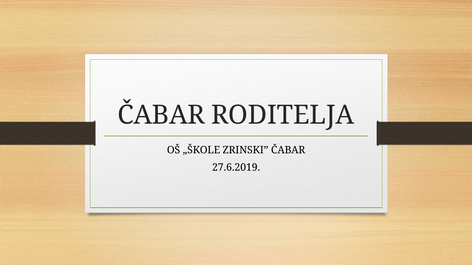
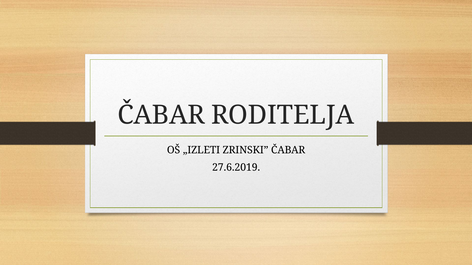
„ŠKOLE: „ŠKOLE -> „IZLETI
